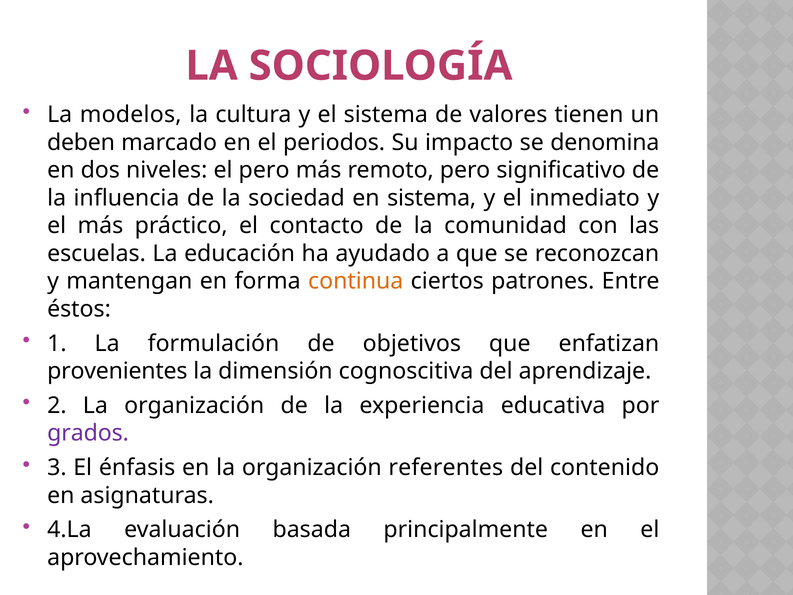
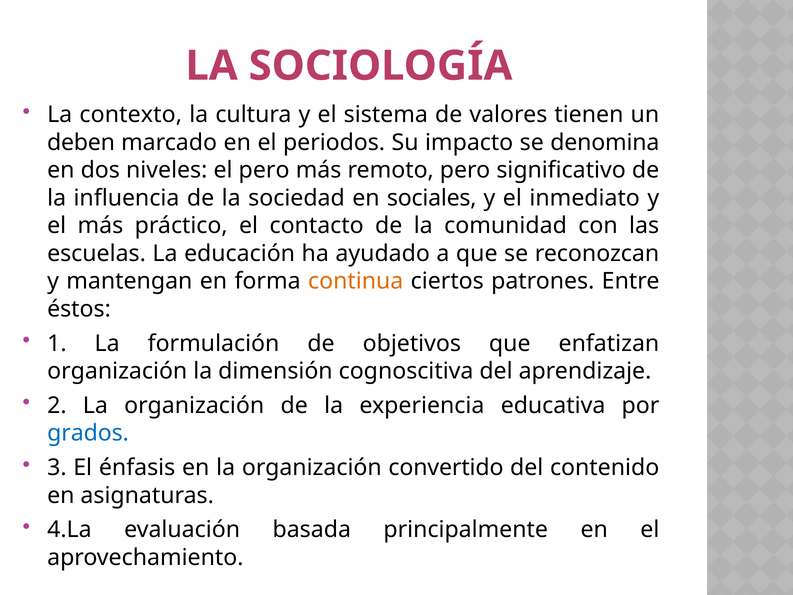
modelos: modelos -> contexto
en sistema: sistema -> sociales
provenientes at (117, 371): provenientes -> organización
grados colour: purple -> blue
referentes: referentes -> convertido
